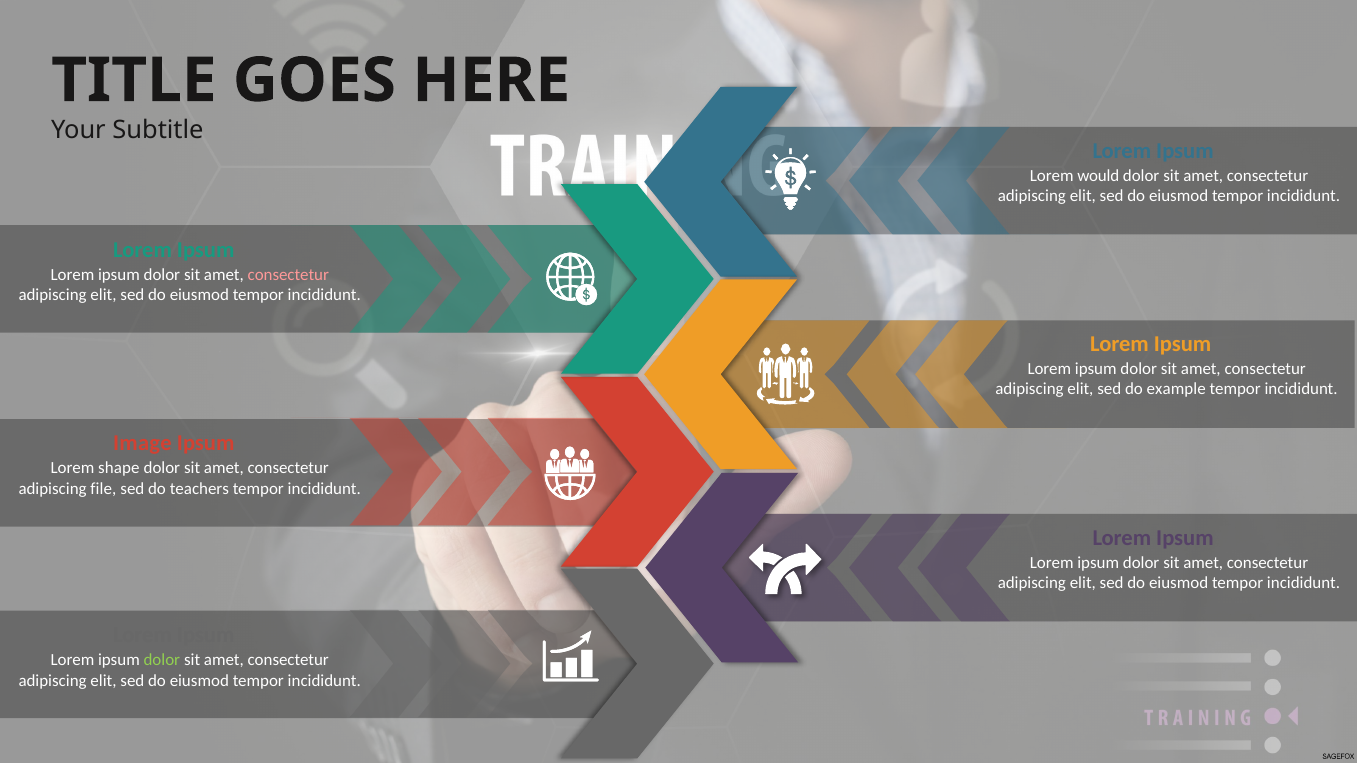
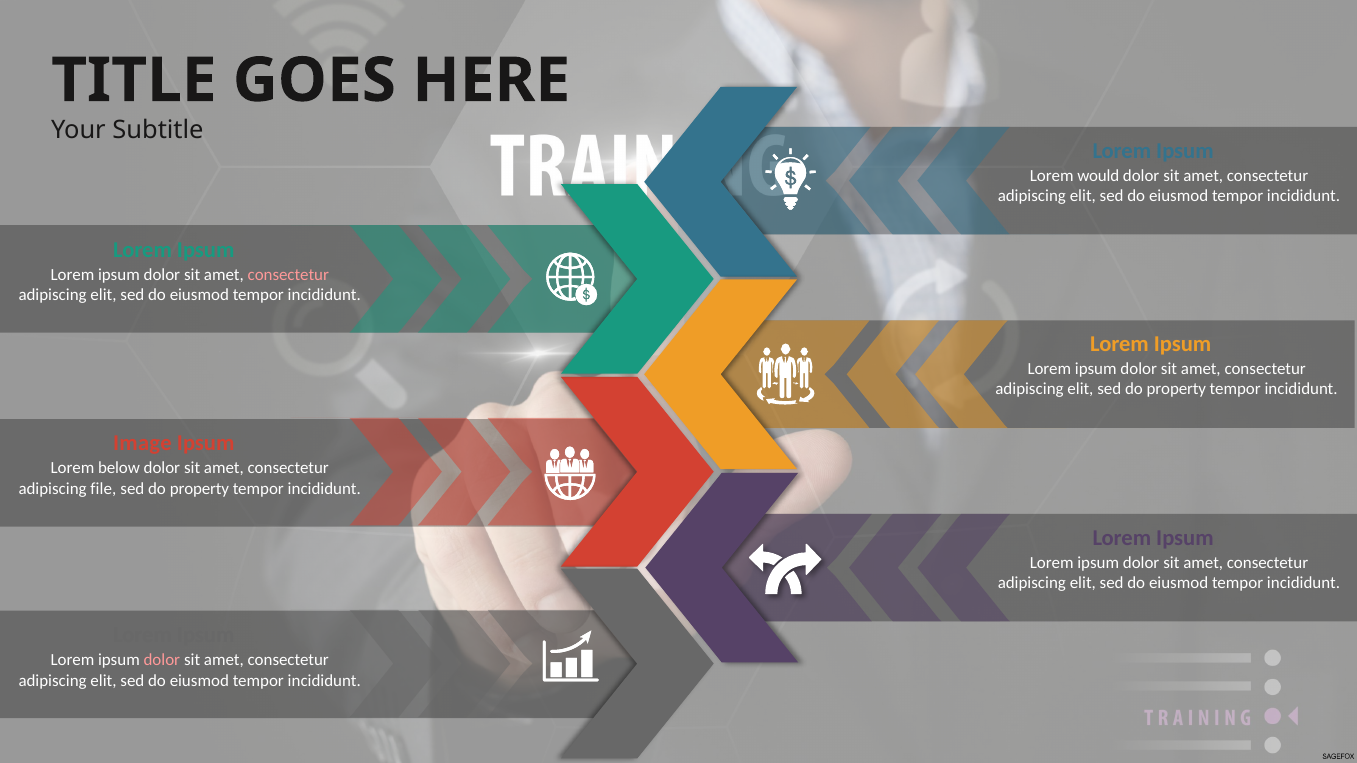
elit sed do example: example -> property
shape: shape -> below
teachers at (199, 489): teachers -> property
dolor at (162, 660) colour: light green -> pink
